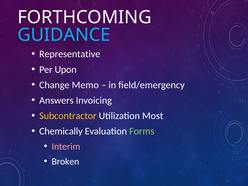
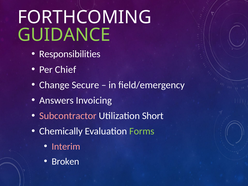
GUIDANCE colour: light blue -> light green
Representative: Representative -> Responsibilities
Upon: Upon -> Chief
Memo: Memo -> Secure
Subcontractor colour: yellow -> pink
Most: Most -> Short
